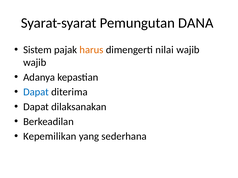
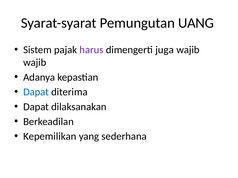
DANA: DANA -> UANG
harus colour: orange -> purple
nilai: nilai -> juga
